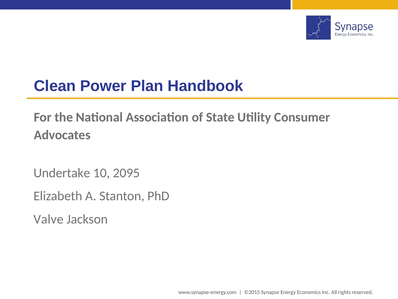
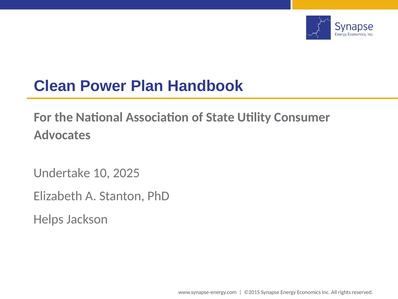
2095: 2095 -> 2025
Valve: Valve -> Helps
